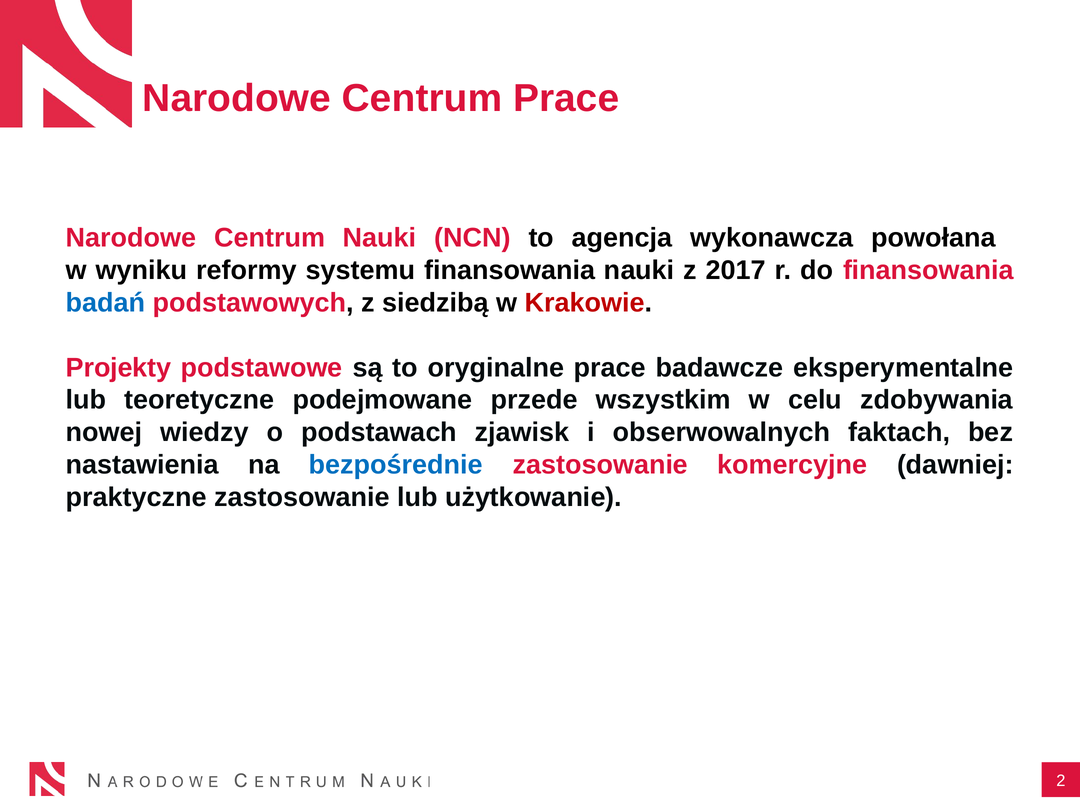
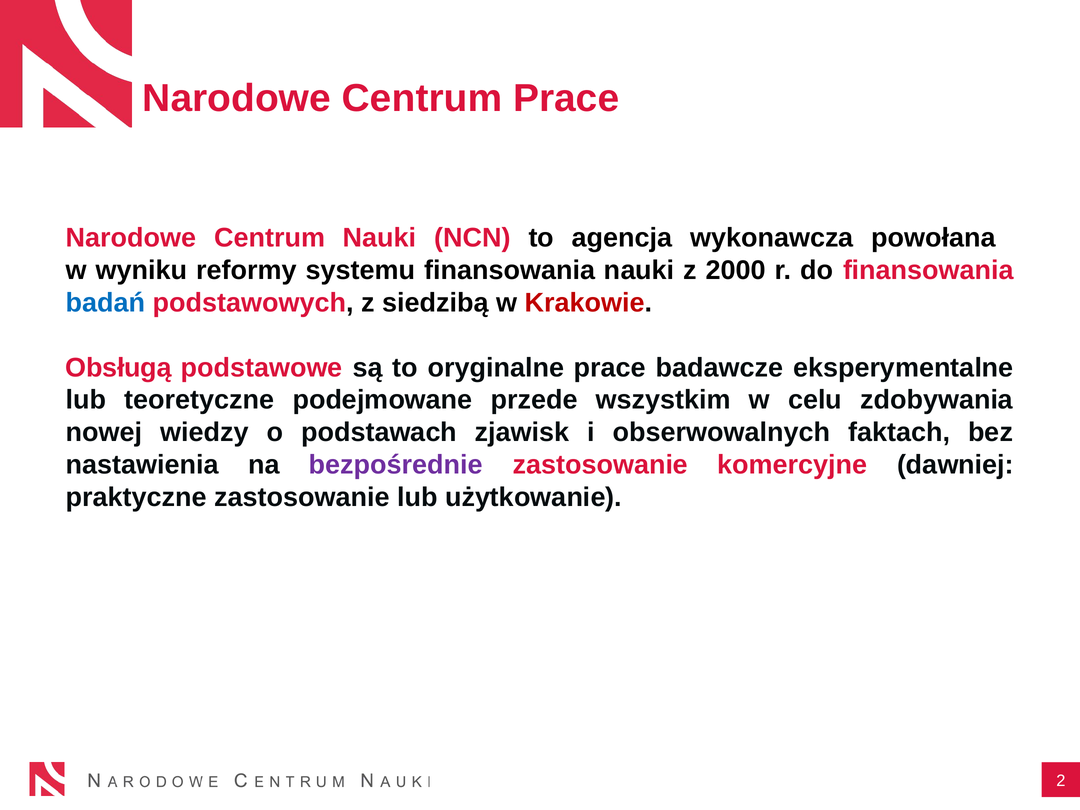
2017: 2017 -> 2000
Projekty: Projekty -> Obsługą
bezpośrednie colour: blue -> purple
